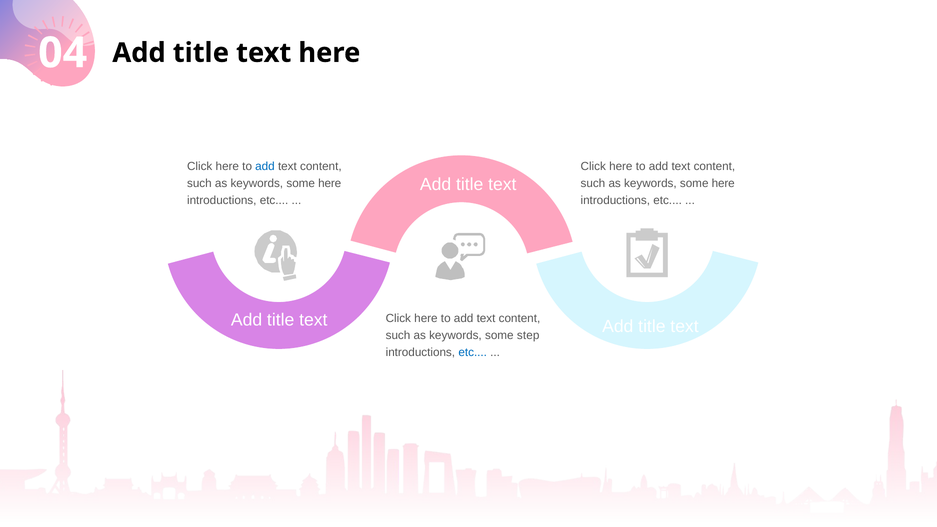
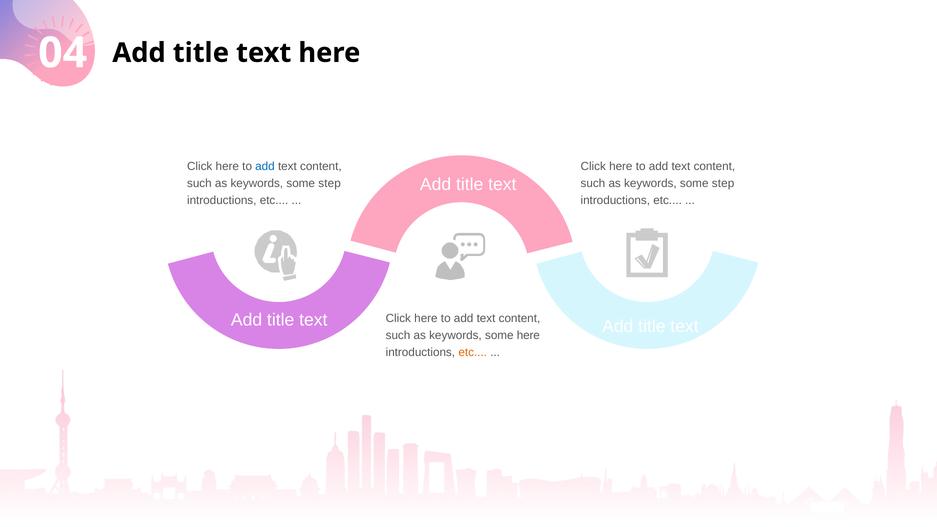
here at (330, 183): here -> step
here at (723, 183): here -> step
some step: step -> here
etc at (473, 352) colour: blue -> orange
